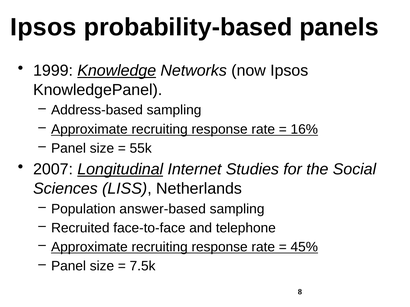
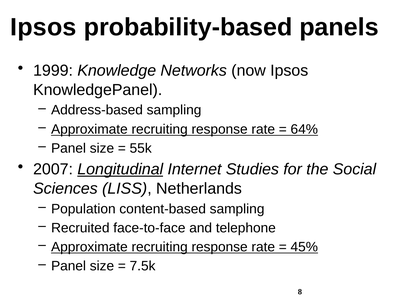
Knowledge underline: present -> none
16%: 16% -> 64%
answer-based: answer-based -> content-based
